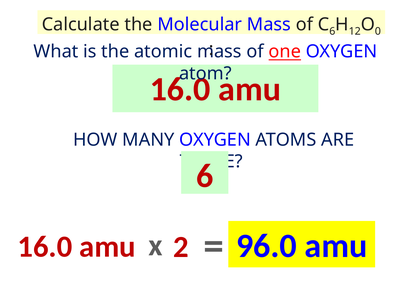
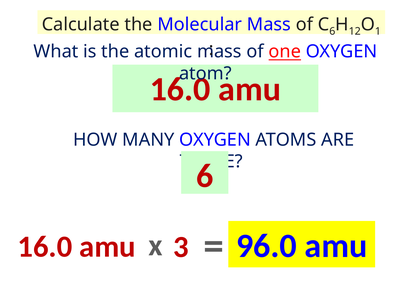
0: 0 -> 1
2: 2 -> 3
